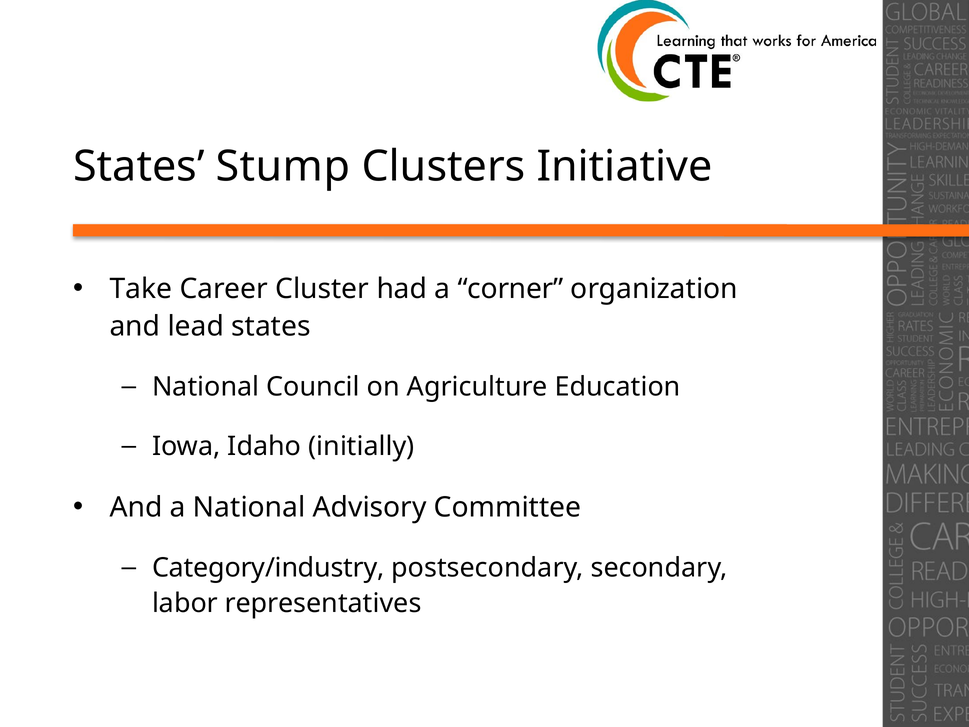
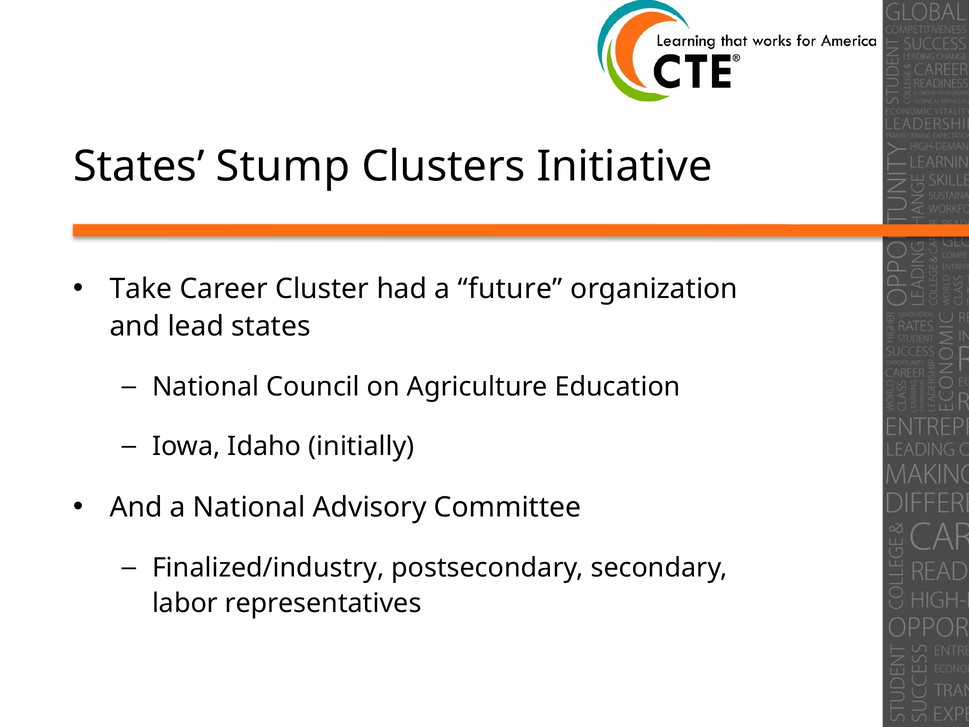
corner: corner -> future
Category/industry: Category/industry -> Finalized/industry
